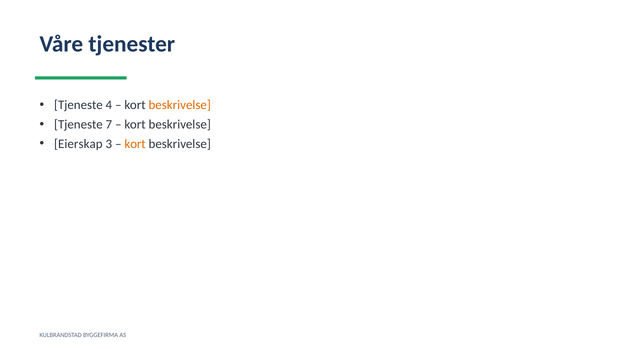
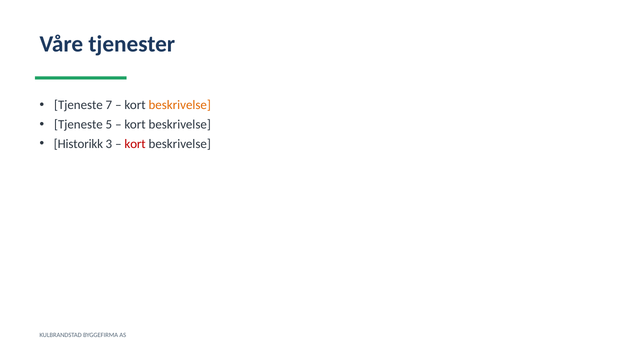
4: 4 -> 7
7: 7 -> 5
Eierskap: Eierskap -> Historikk
kort at (135, 144) colour: orange -> red
